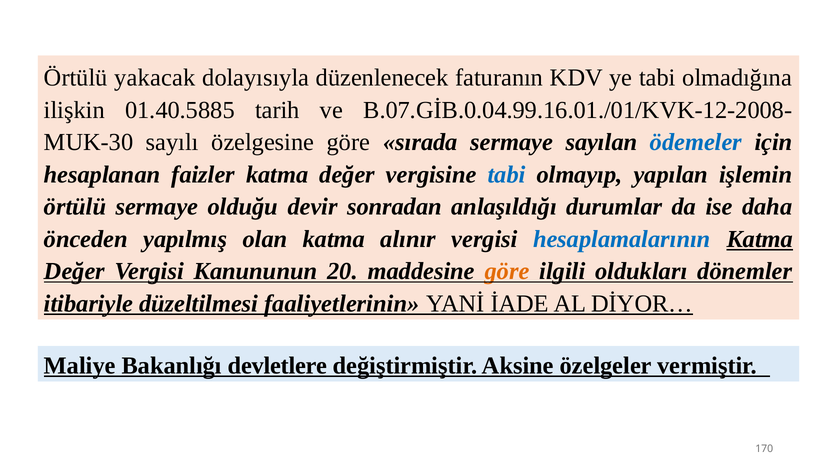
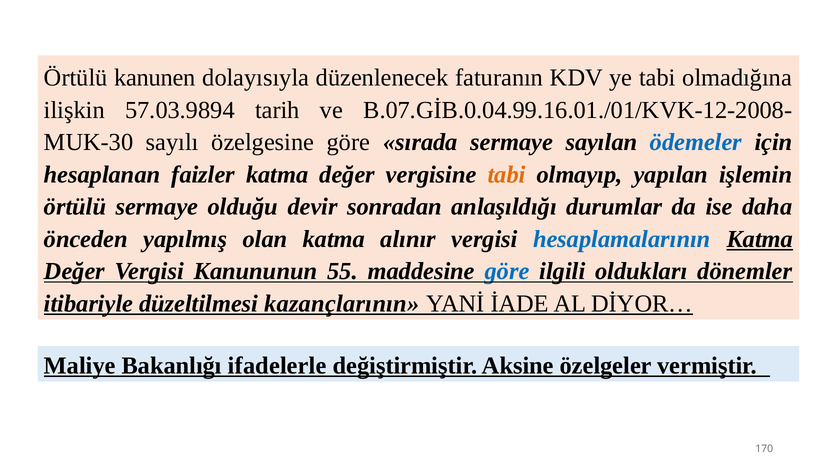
yakacak: yakacak -> kanunen
01.40.5885: 01.40.5885 -> 57.03.9894
tabi at (507, 174) colour: blue -> orange
20: 20 -> 55
göre at (507, 271) colour: orange -> blue
faaliyetlerinin: faaliyetlerinin -> kazançlarının
devletlere: devletlere -> ifadelerle
